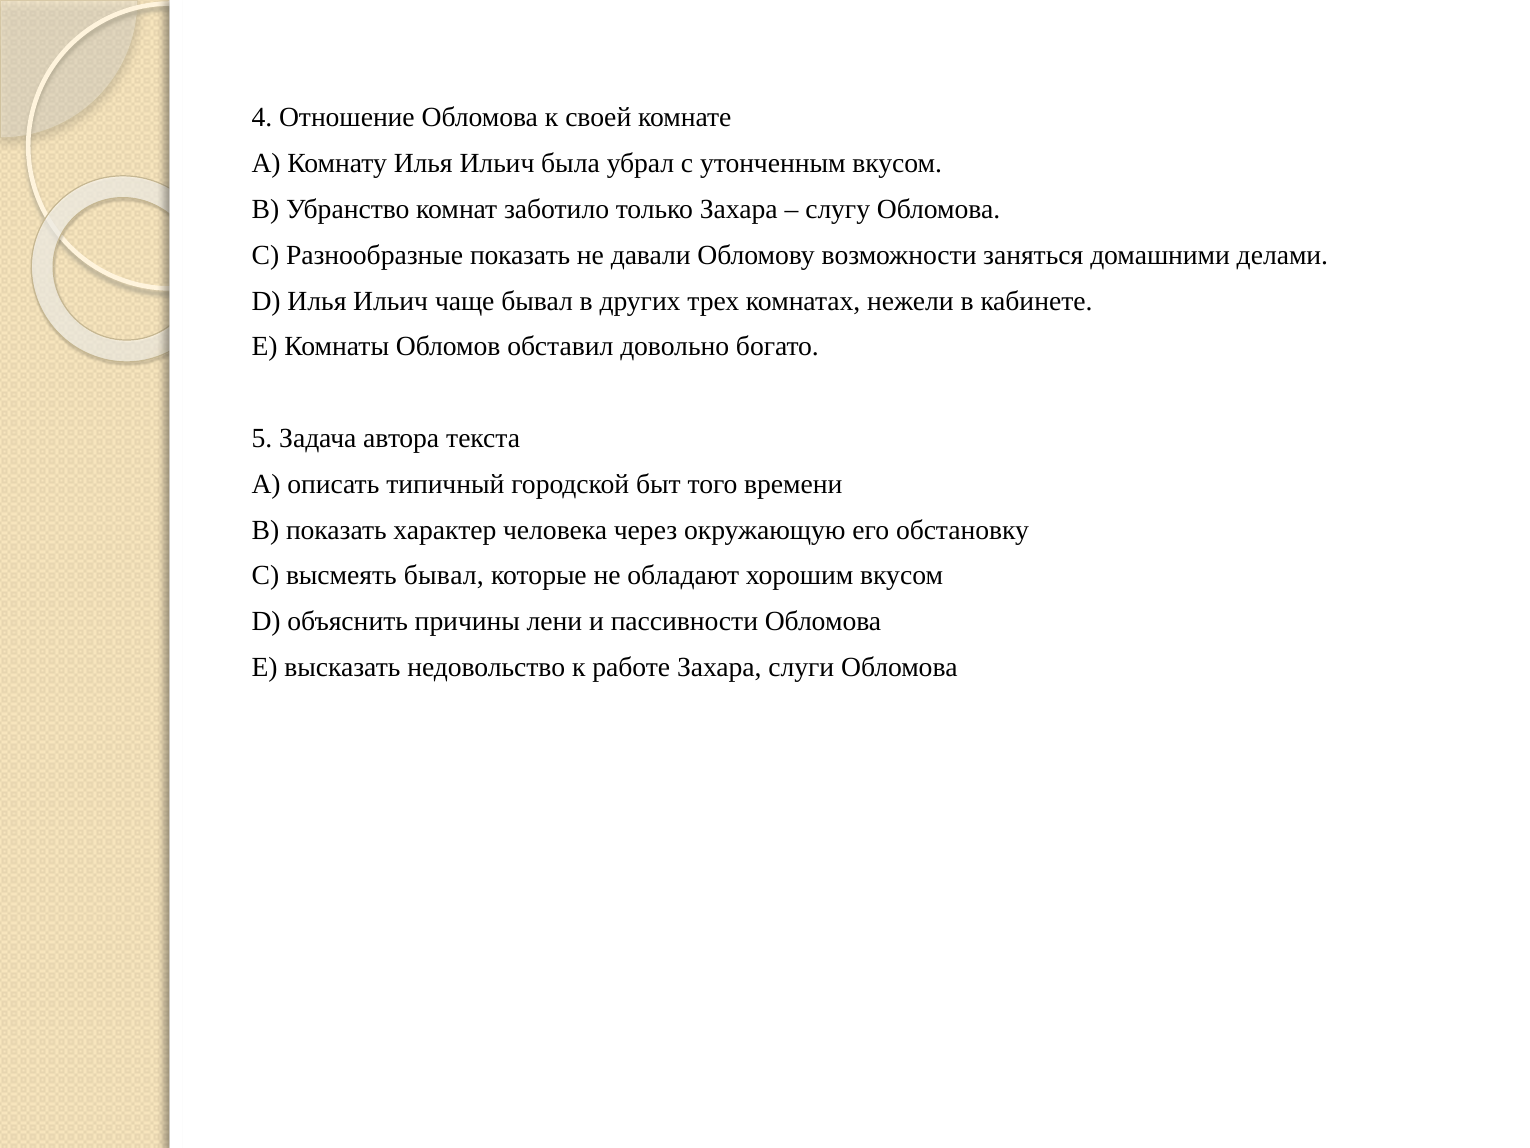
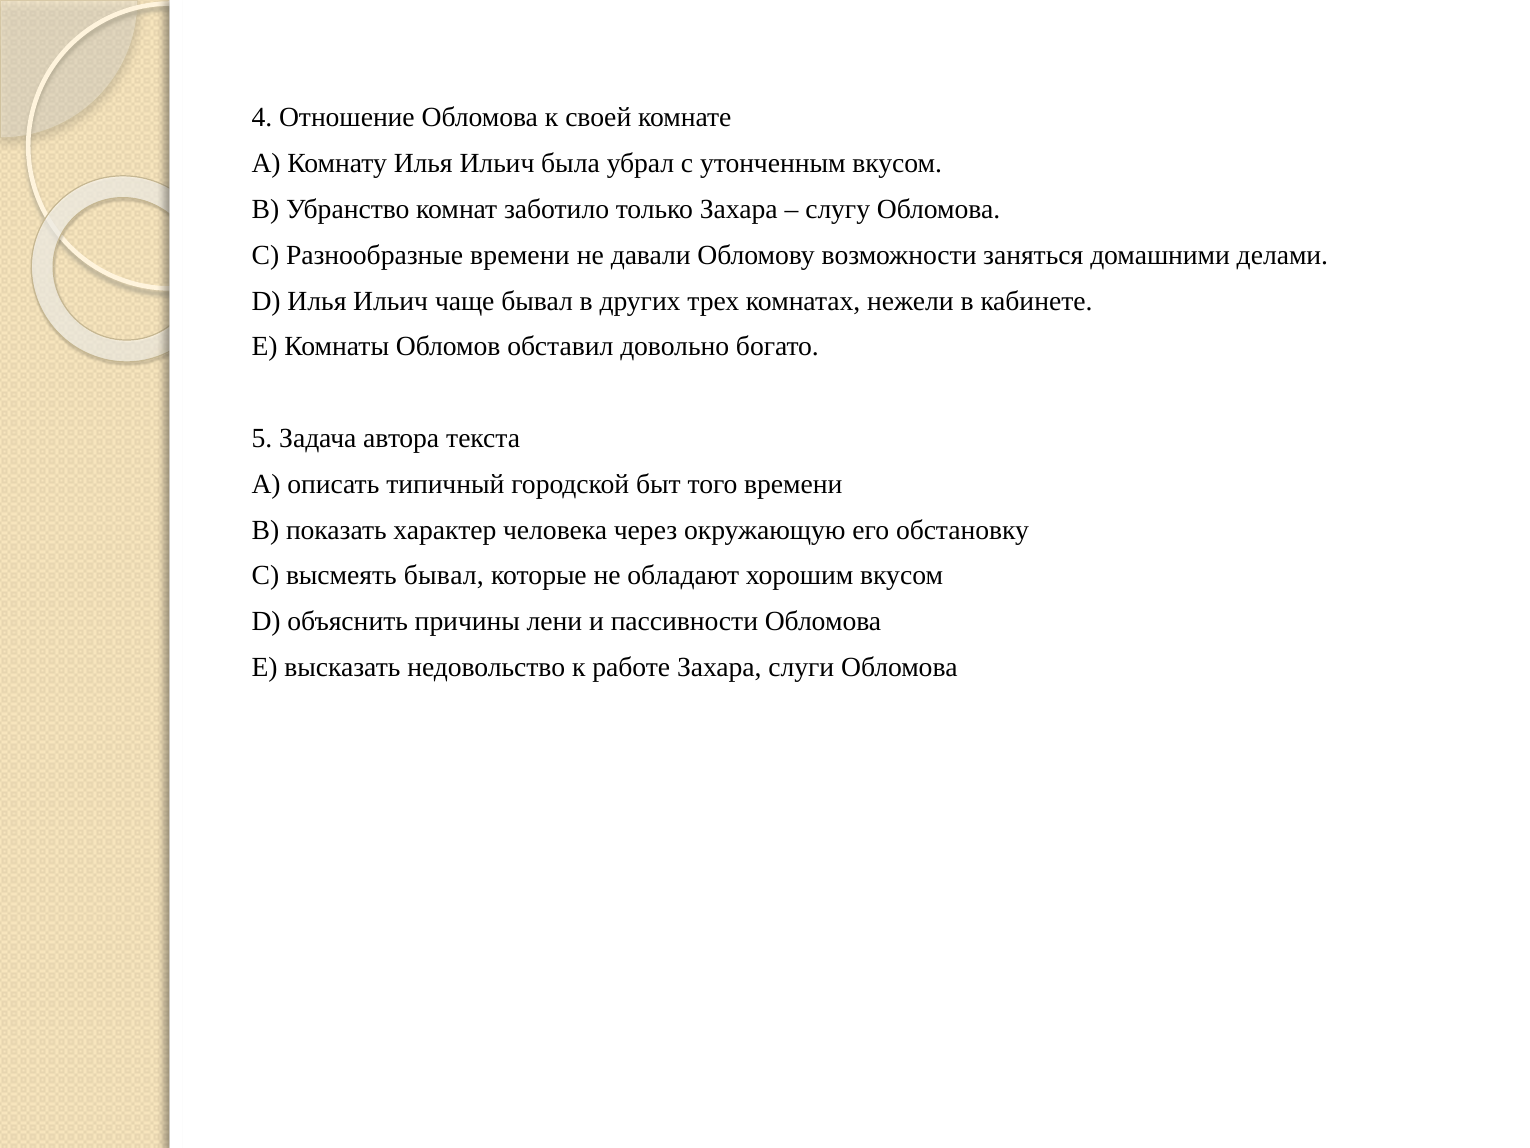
Разнообразные показать: показать -> времени
